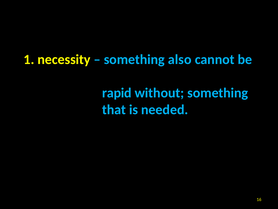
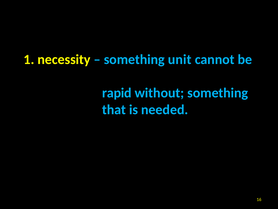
also: also -> unit
